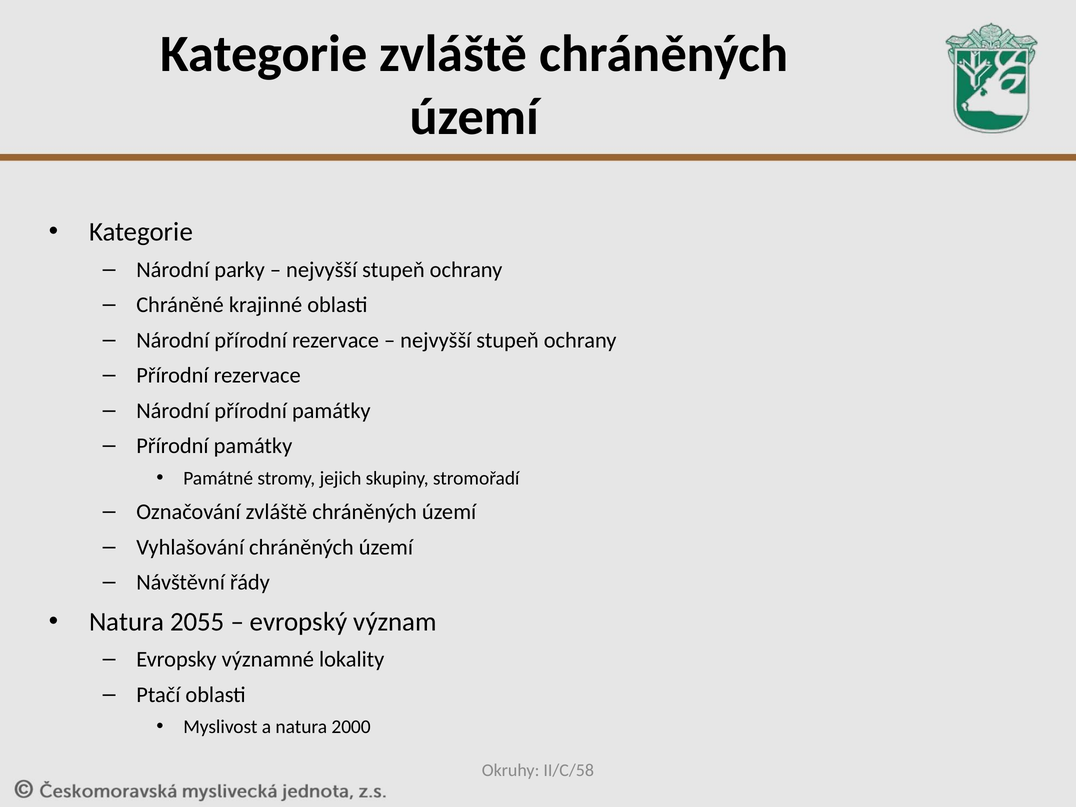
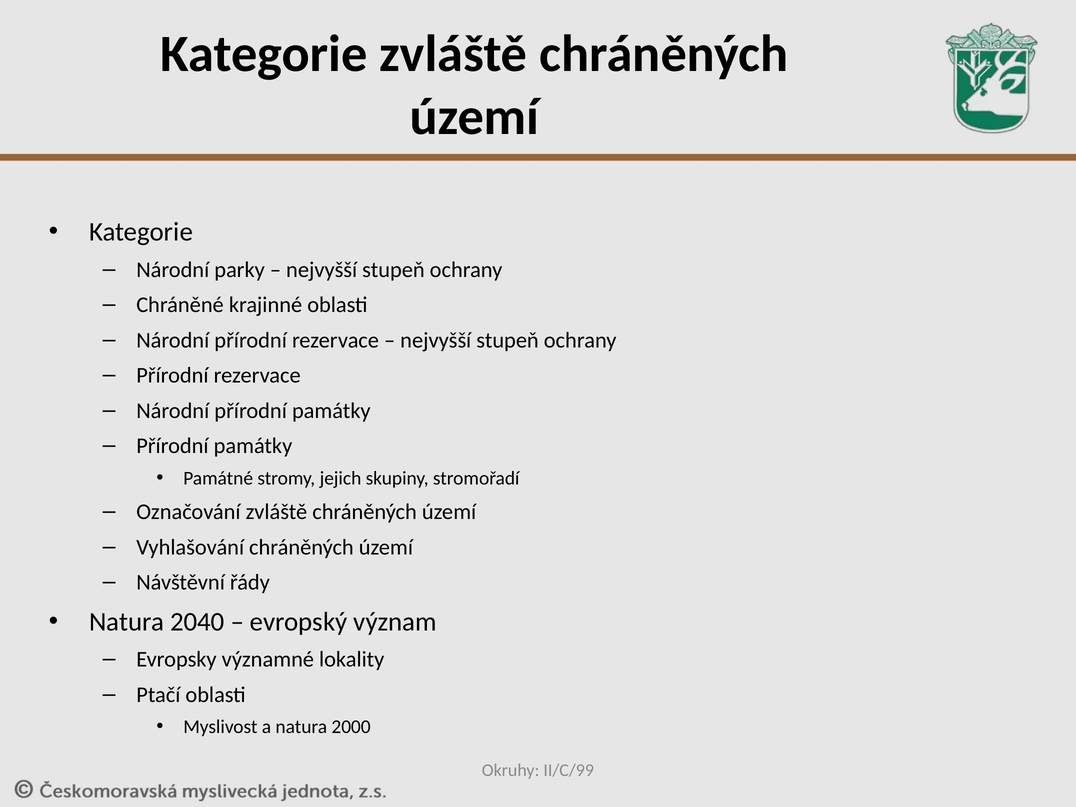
2055: 2055 -> 2040
II/C/58: II/C/58 -> II/C/99
